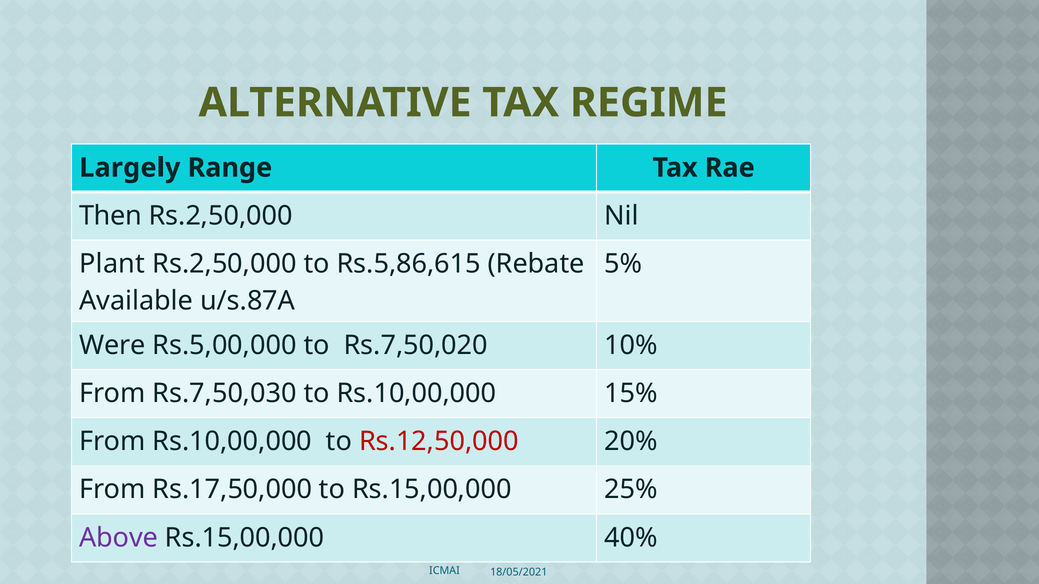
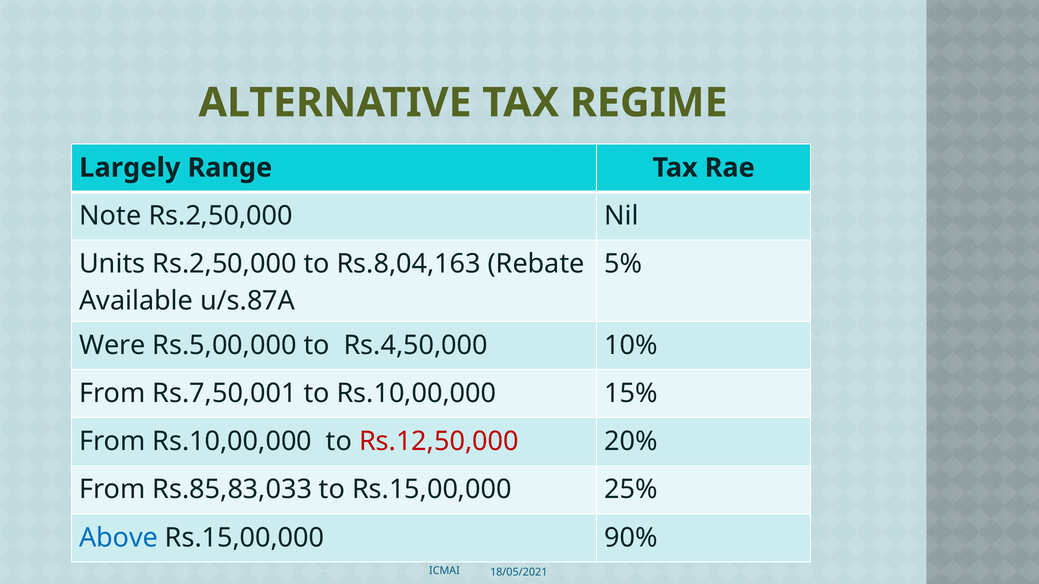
Then: Then -> Note
Plant: Plant -> Units
Rs.5,86,615: Rs.5,86,615 -> Rs.8,04,163
Rs.7,50,020: Rs.7,50,020 -> Rs.4,50,000
Rs.7,50,030: Rs.7,50,030 -> Rs.7,50,001
Rs.17,50,000: Rs.17,50,000 -> Rs.85,83,033
Above colour: purple -> blue
40%: 40% -> 90%
